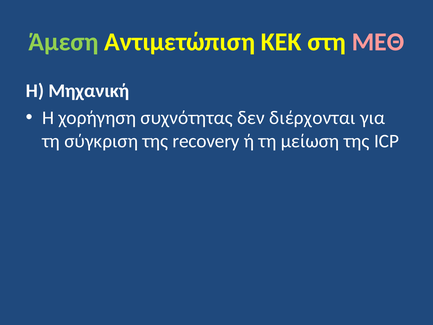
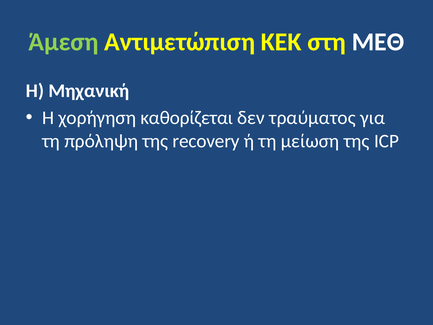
ΜΕΘ colour: pink -> white
συχνότητας: συχνότητας -> καθορίζεται
διέρχονται: διέρχονται -> τραύματος
σύγκριση: σύγκριση -> πρόληψη
